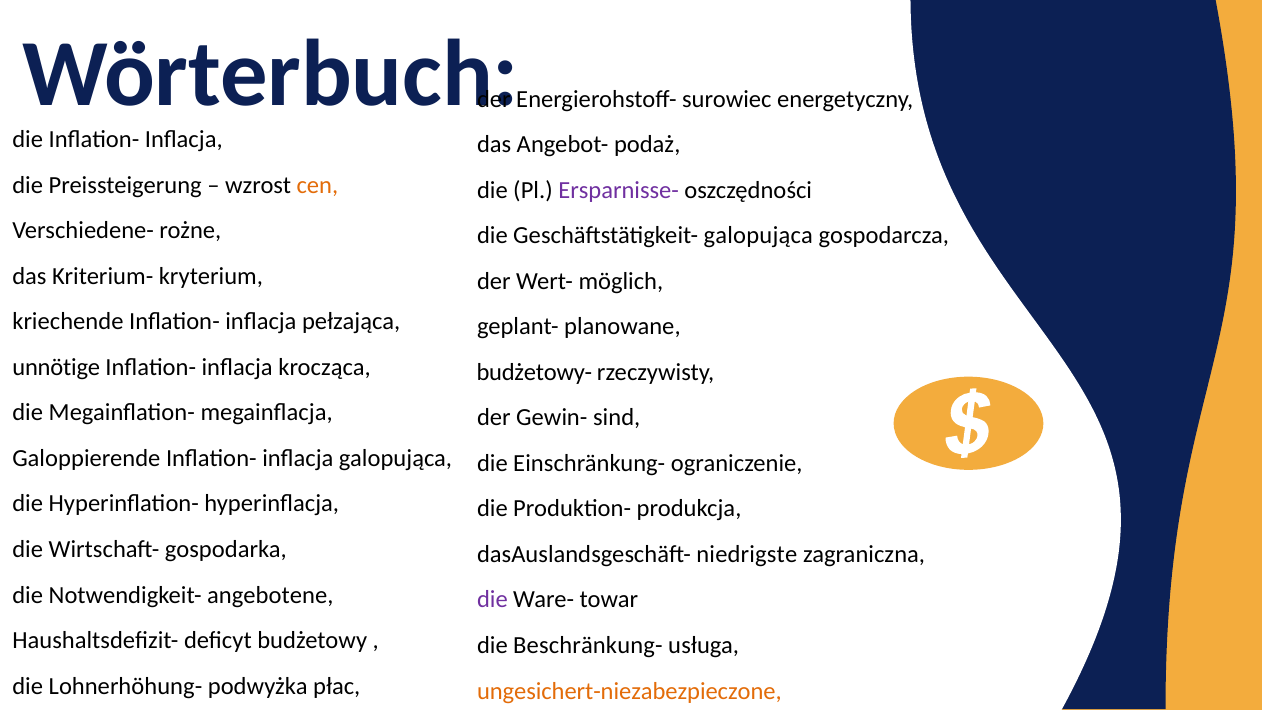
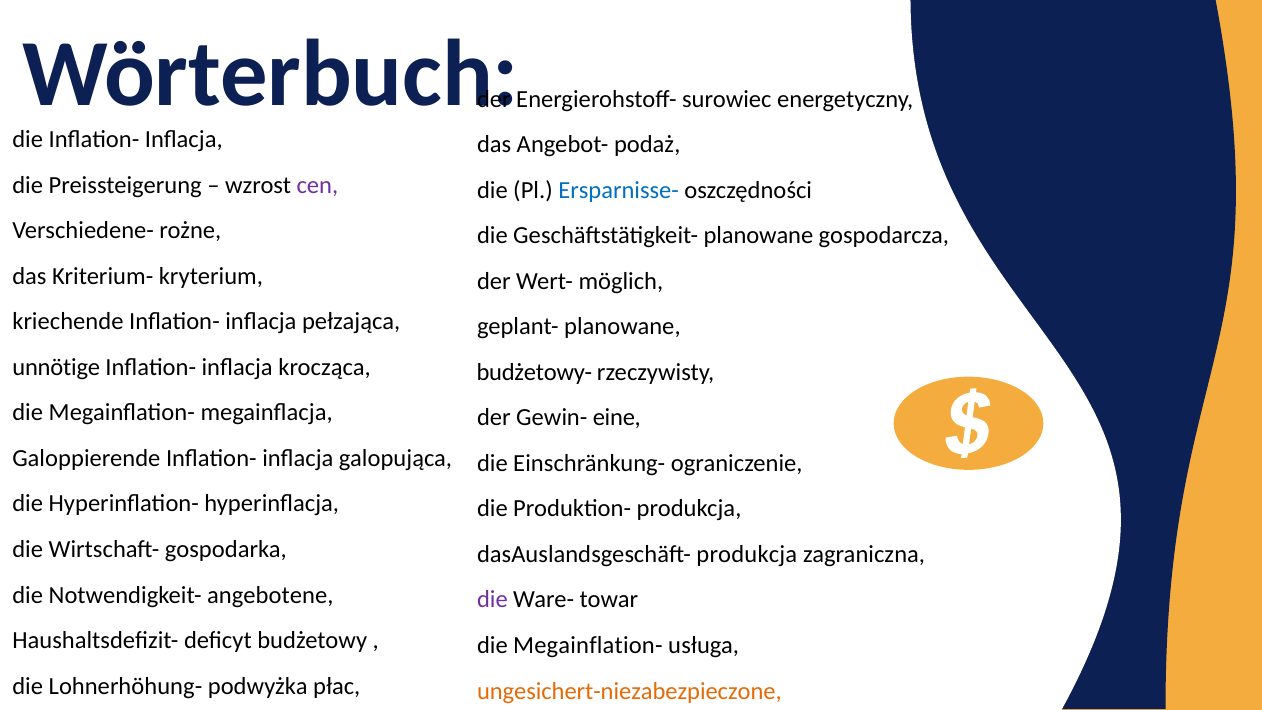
cen colour: orange -> purple
Ersparnisse- colour: purple -> blue
Geschäftstätigkeit- galopująca: galopująca -> planowane
sind: sind -> eine
dasAuslandsgeschäft- niedrigste: niedrigste -> produkcja
Beschränkung- at (588, 645): Beschränkung- -> Megainflation-
